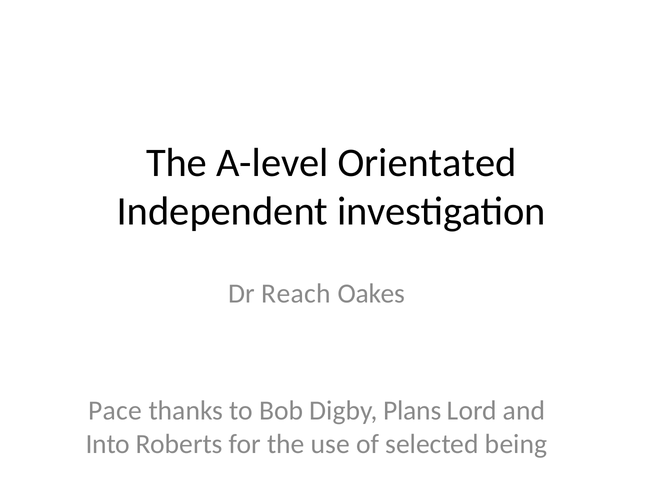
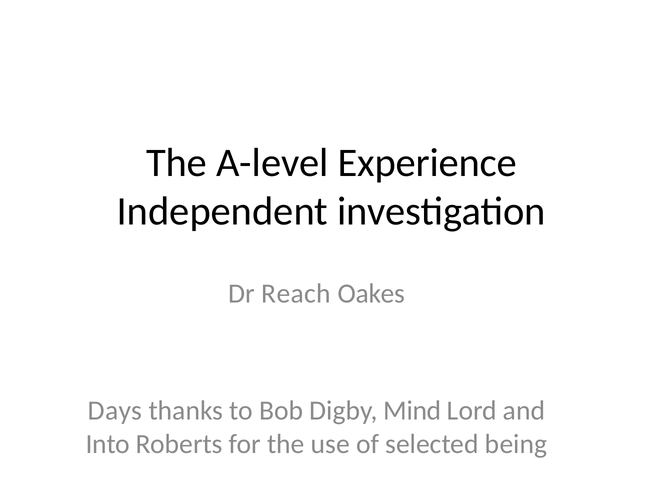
Orientated: Orientated -> Experience
Pace: Pace -> Days
Plans: Plans -> Mind
